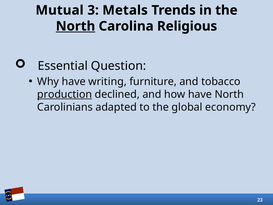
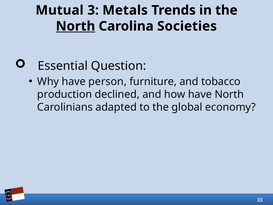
Religious: Religious -> Societies
writing: writing -> person
production underline: present -> none
